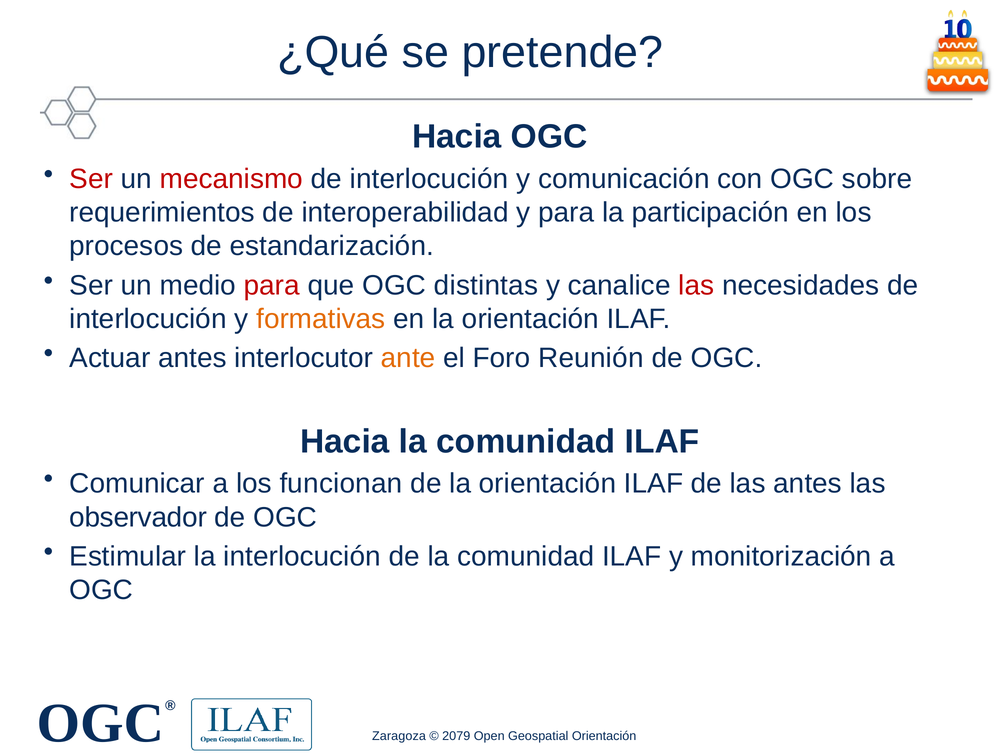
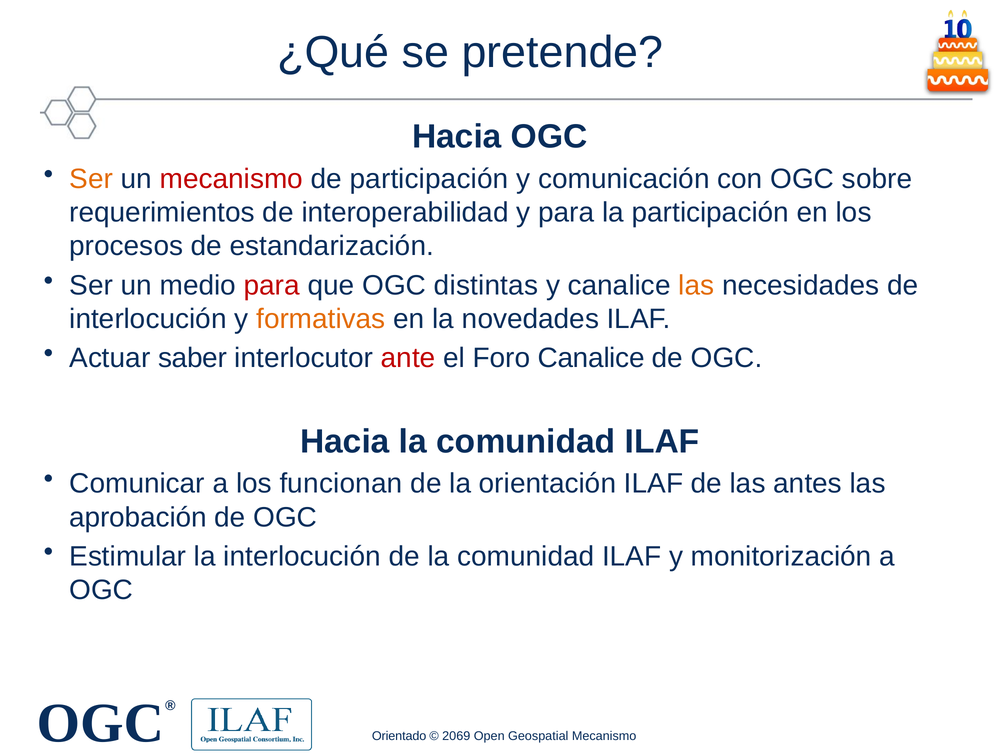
Ser at (91, 179) colour: red -> orange
interlocución at (429, 179): interlocución -> participación
las at (696, 285) colour: red -> orange
en la orientación: orientación -> novedades
Actuar antes: antes -> saber
ante colour: orange -> red
Foro Reunión: Reunión -> Canalice
observador: observador -> aprobación
Zaragoza: Zaragoza -> Orientado
2079: 2079 -> 2069
Geospatial Orientación: Orientación -> Mecanismo
